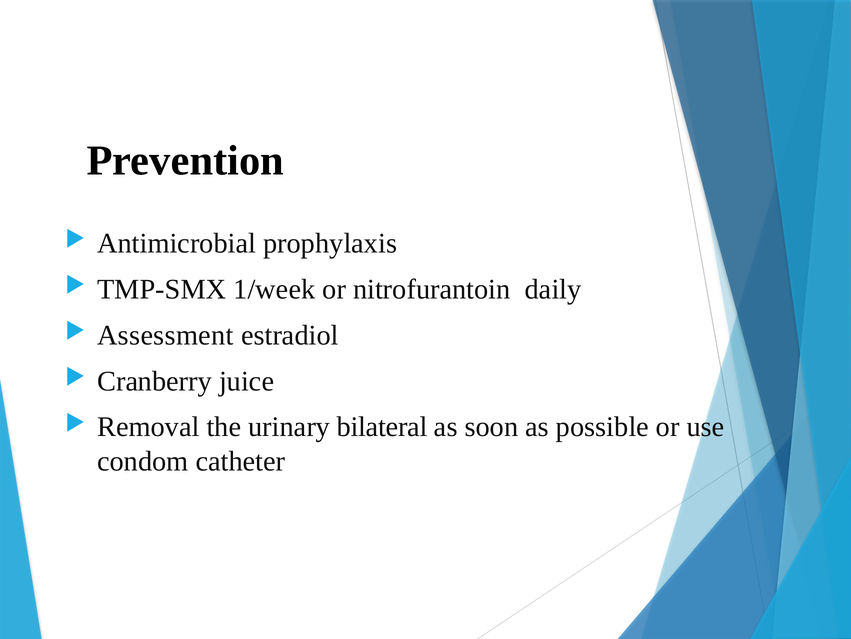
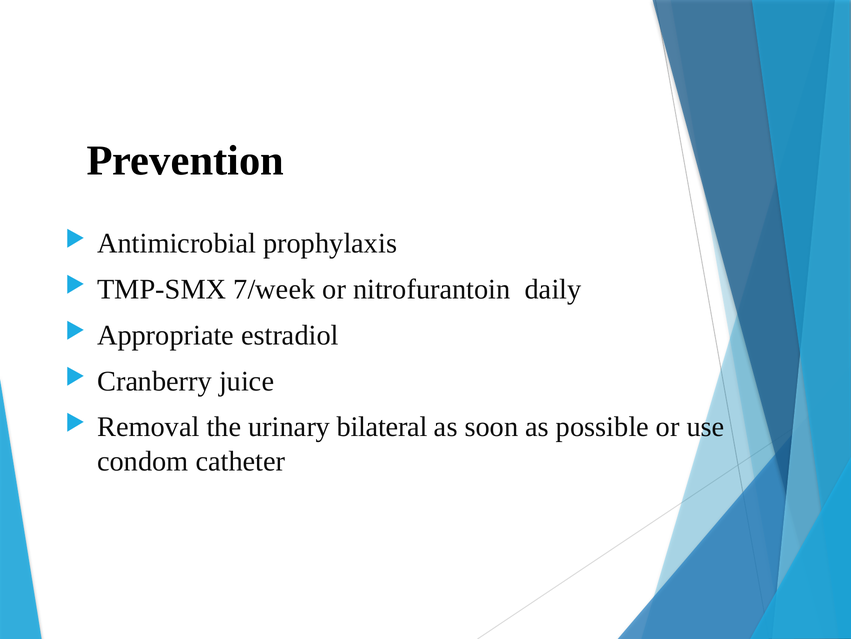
1/week: 1/week -> 7/week
Assessment: Assessment -> Appropriate
